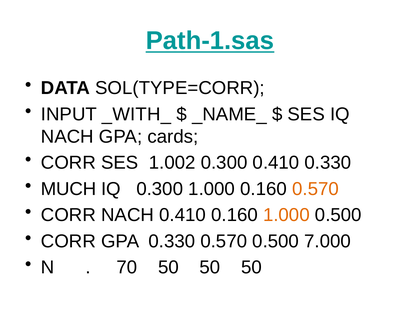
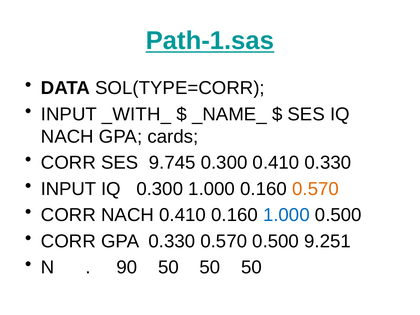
1.002: 1.002 -> 9.745
MUCH at (69, 189): MUCH -> INPUT
1.000 at (286, 215) colour: orange -> blue
7.000: 7.000 -> 9.251
70: 70 -> 90
